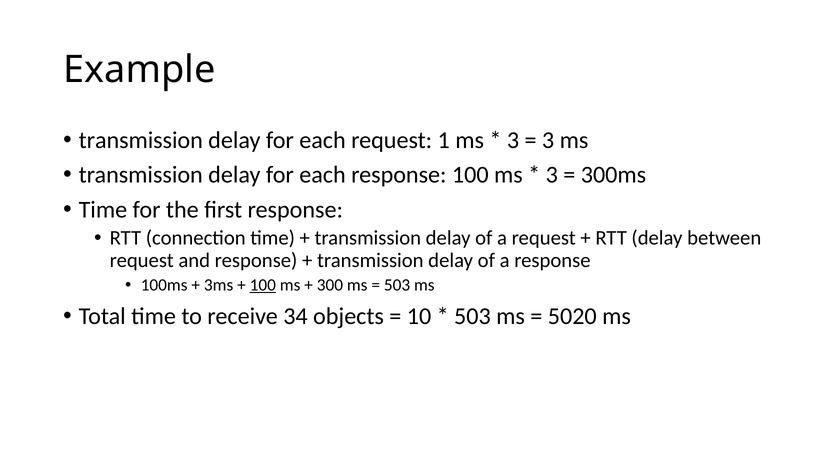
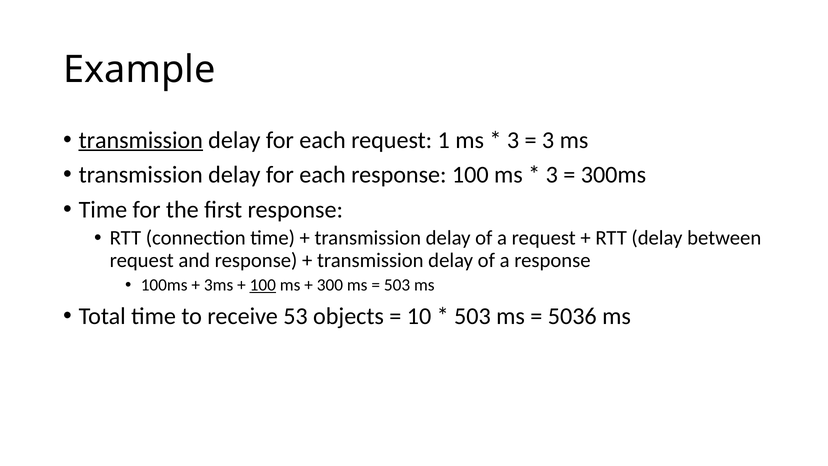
transmission at (141, 140) underline: none -> present
34: 34 -> 53
5020: 5020 -> 5036
